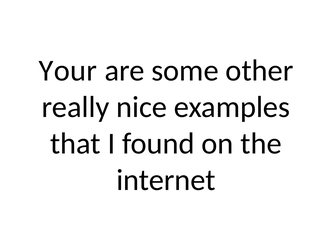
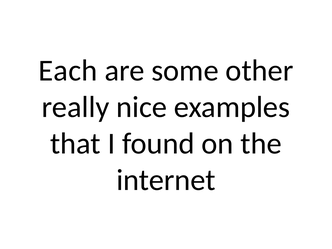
Your: Your -> Each
